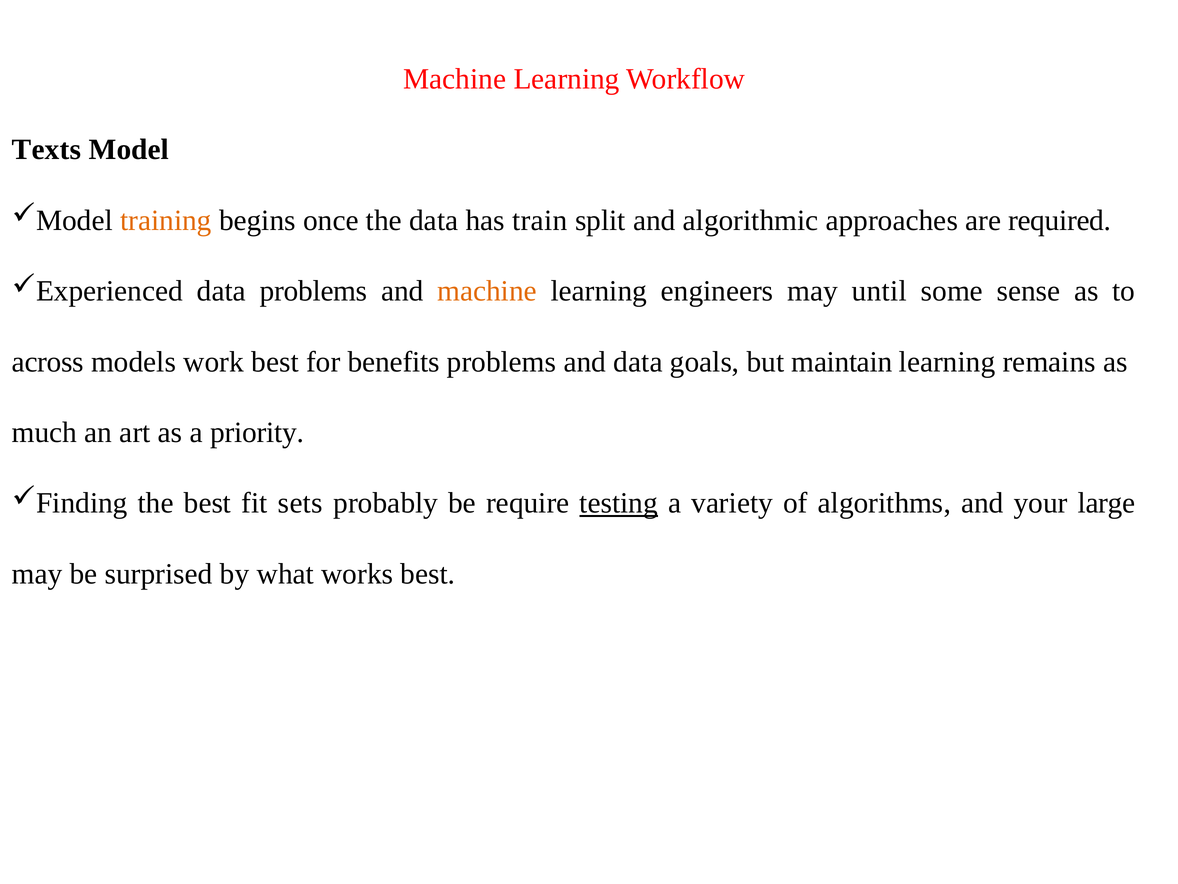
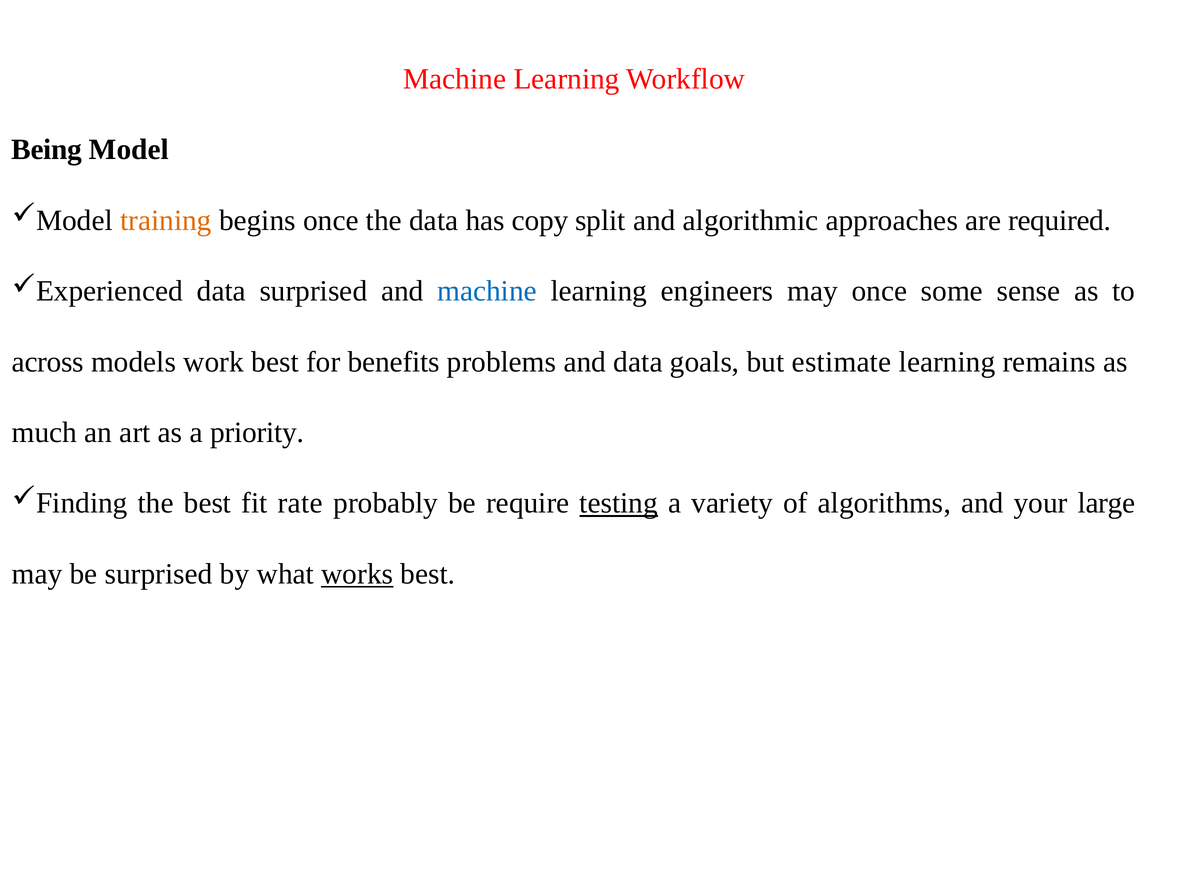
Texts: Texts -> Being
train: train -> copy
data problems: problems -> surprised
machine at (487, 291) colour: orange -> blue
may until: until -> once
maintain: maintain -> estimate
sets: sets -> rate
works underline: none -> present
